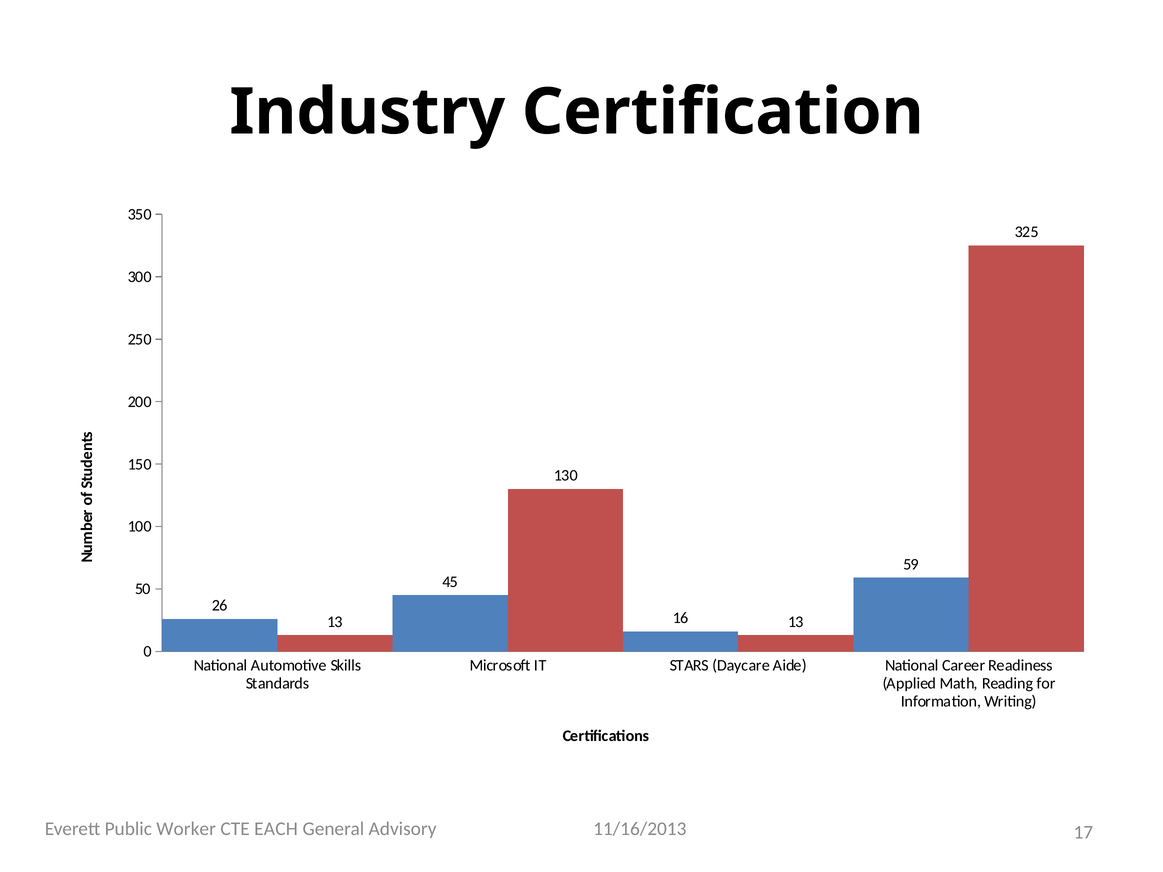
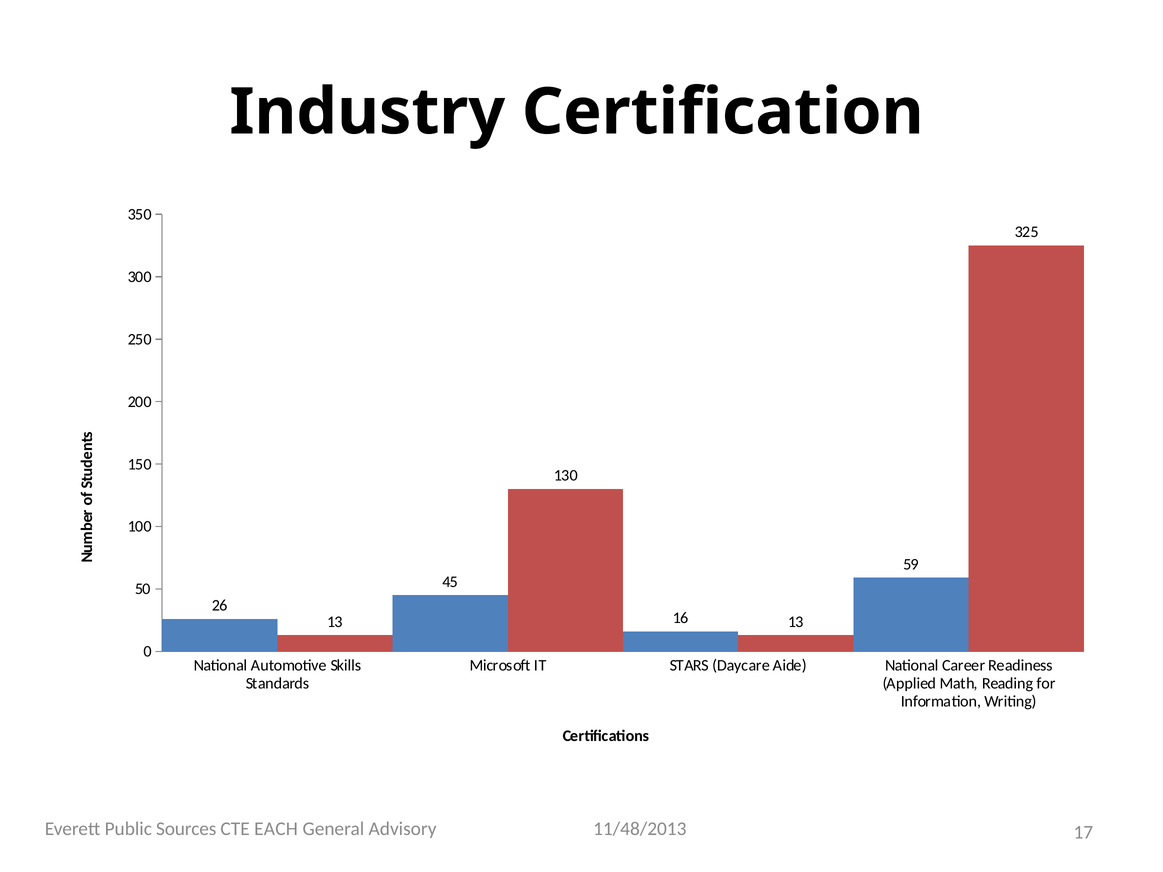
Worker: Worker -> Sources
11/16/2013: 11/16/2013 -> 11/48/2013
